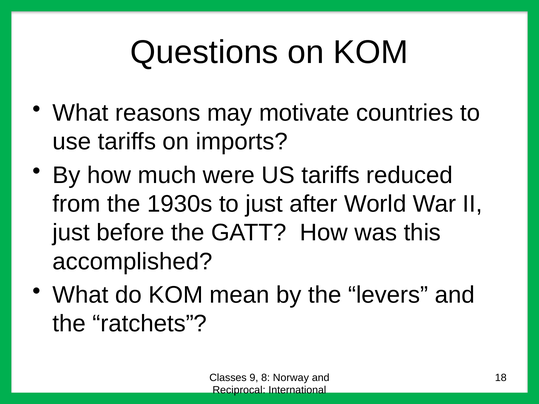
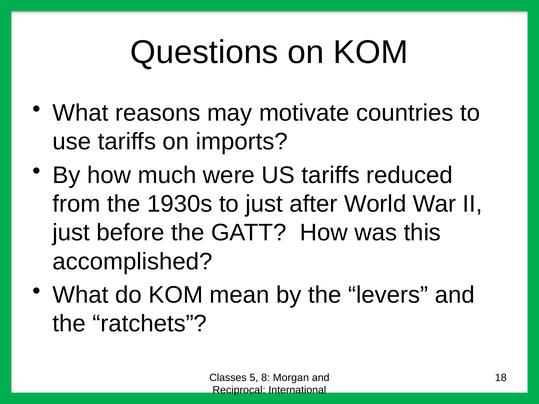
9: 9 -> 5
Norway: Norway -> Morgan
